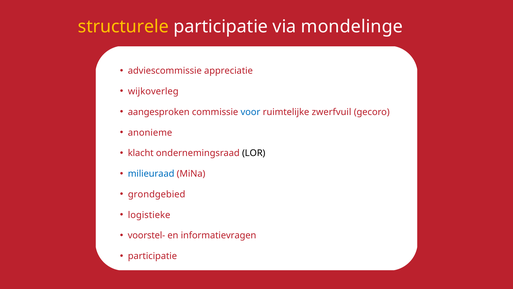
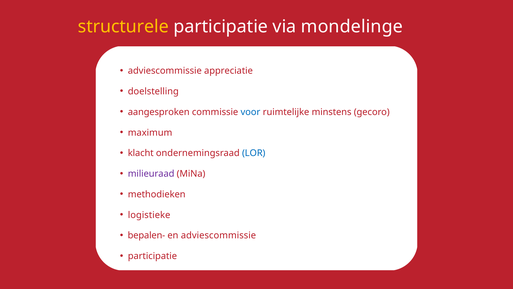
wijkoverleg: wijkoverleg -> doelstelling
zwerfvuil: zwerfvuil -> minstens
anonieme: anonieme -> maximum
LOR colour: black -> blue
milieuraad colour: blue -> purple
grondgebied: grondgebied -> methodieken
voorstel-: voorstel- -> bepalen-
en informatievragen: informatievragen -> adviescommissie
